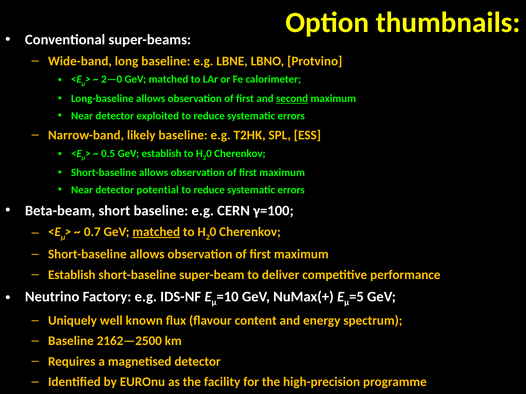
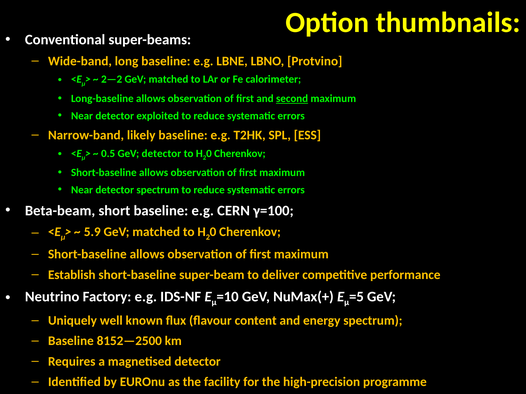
2—0: 2—0 -> 2—2
GeV establish: establish -> detector
detector potential: potential -> spectrum
0.7: 0.7 -> 5.9
matched at (156, 232) underline: present -> none
2162—2500: 2162—2500 -> 8152—2500
